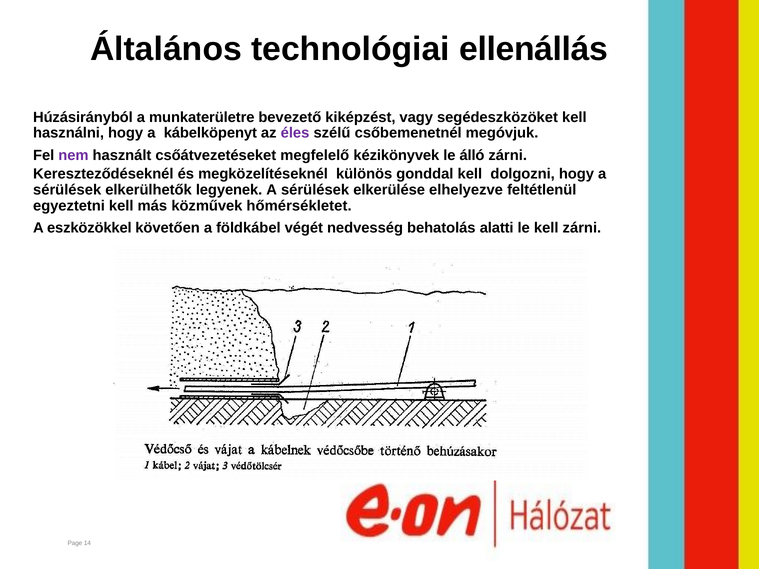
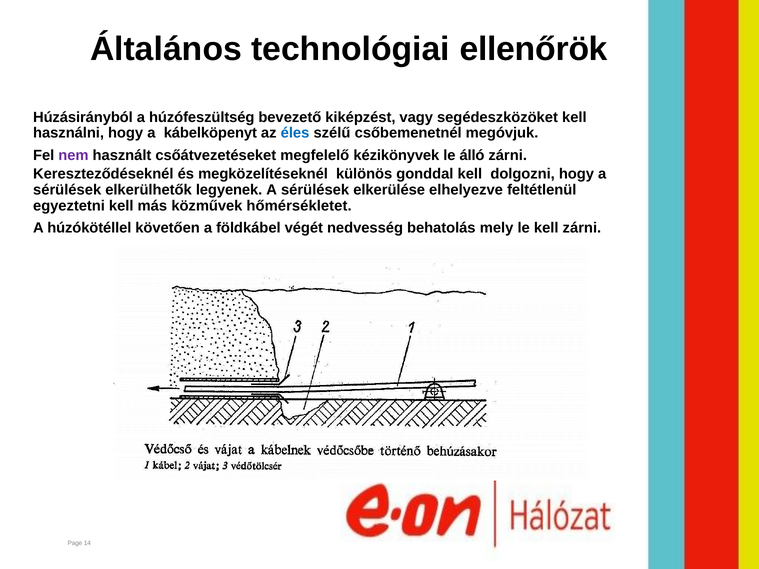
ellenállás: ellenállás -> ellenőrök
munkaterületre: munkaterületre -> húzófeszültség
éles colour: purple -> blue
eszközökkel: eszközökkel -> húzókötéllel
alatti: alatti -> mely
